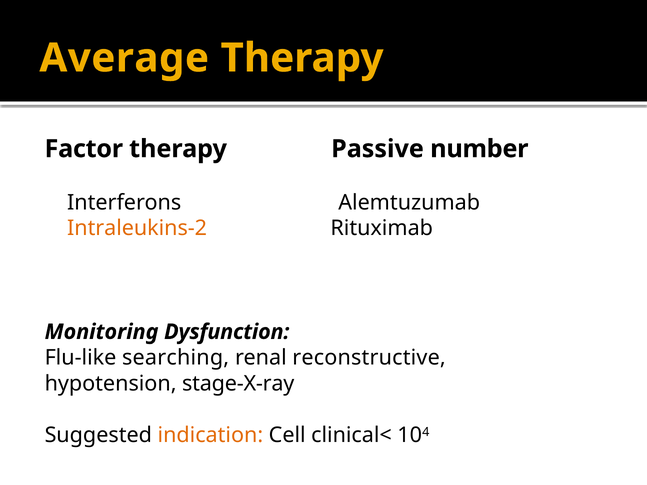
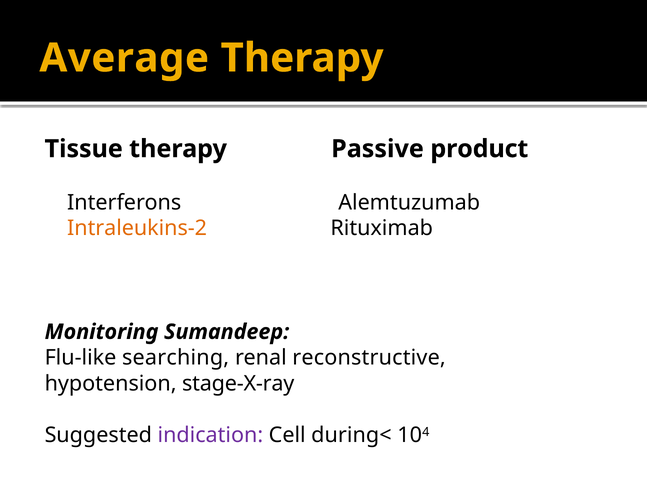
Factor: Factor -> Tissue
number: number -> product
Dysfunction: Dysfunction -> Sumandeep
indication colour: orange -> purple
clinical<: clinical< -> during<
